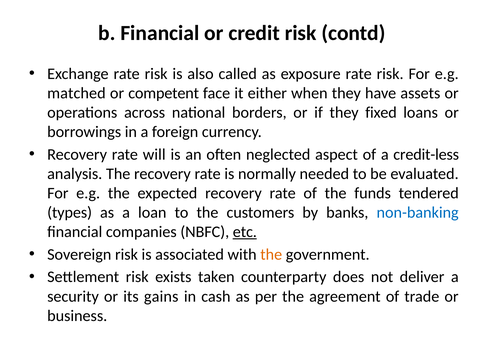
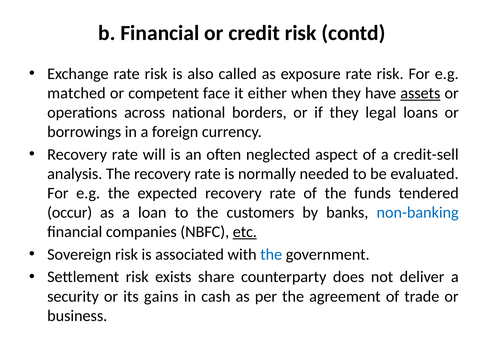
assets underline: none -> present
fixed: fixed -> legal
credit-less: credit-less -> credit-sell
types: types -> occur
the at (271, 254) colour: orange -> blue
taken: taken -> share
